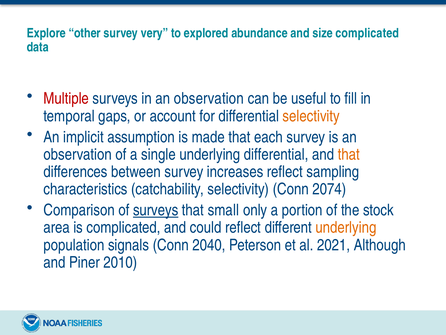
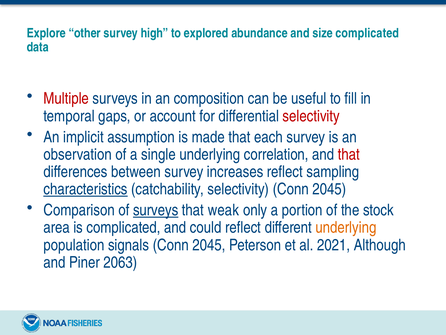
very: very -> high
in an observation: observation -> composition
selectivity at (311, 116) colour: orange -> red
underlying differential: differential -> correlation
that at (349, 154) colour: orange -> red
characteristics underline: none -> present
selectivity Conn 2074: 2074 -> 2045
small: small -> weak
signals Conn 2040: 2040 -> 2045
2010: 2010 -> 2063
